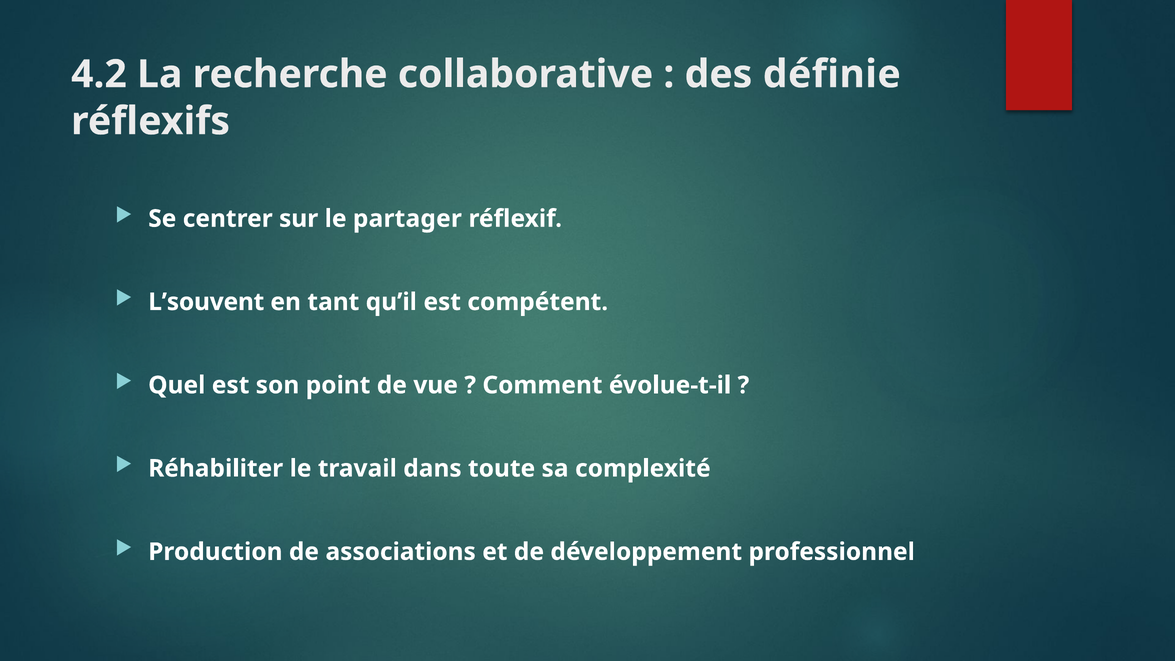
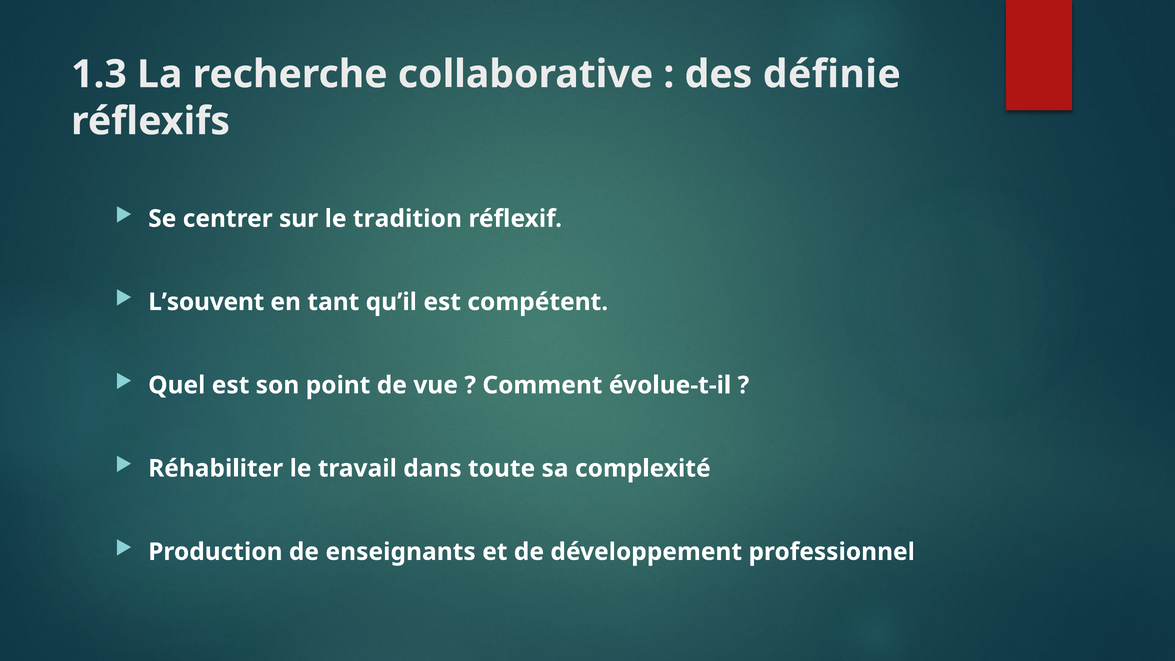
4.2: 4.2 -> 1.3
partager: partager -> tradition
associations: associations -> enseignants
